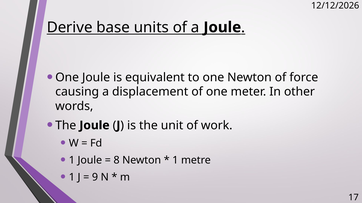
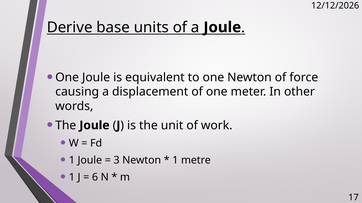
8: 8 -> 3
9: 9 -> 6
